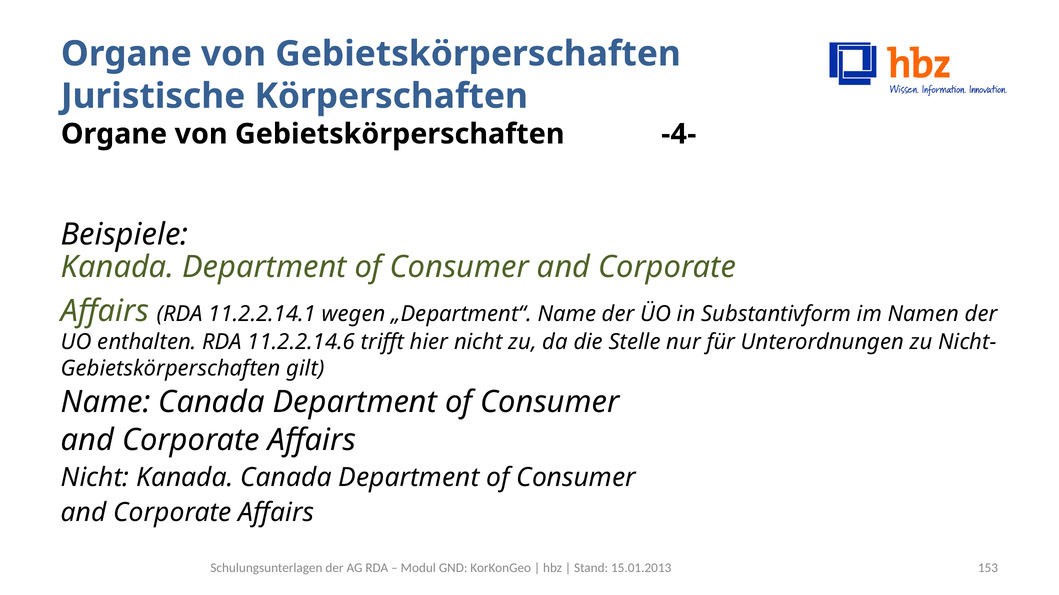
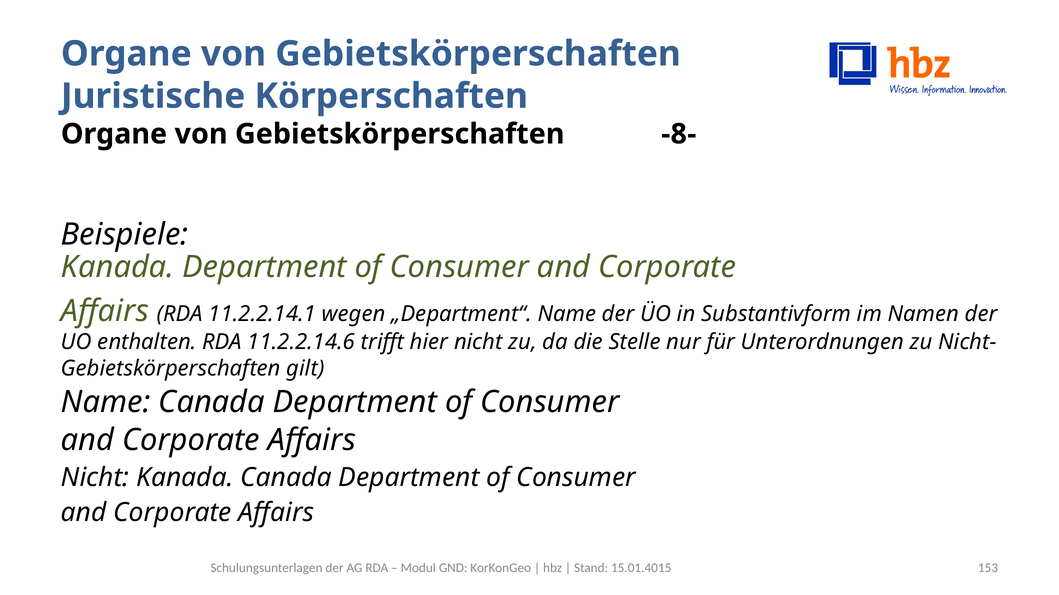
-4-: -4- -> -8-
15.01.2013: 15.01.2013 -> 15.01.4015
